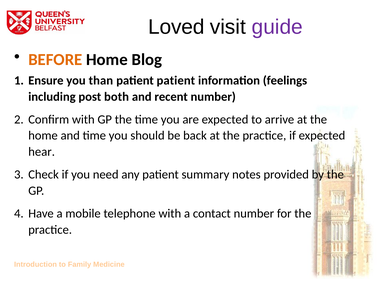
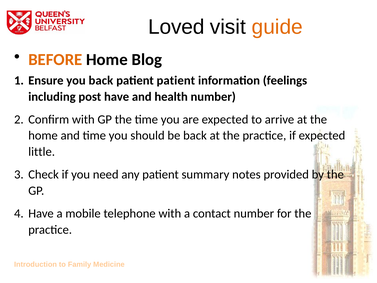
guide colour: purple -> orange
than: than -> back
both: both -> have
recent: recent -> health
hear: hear -> little
